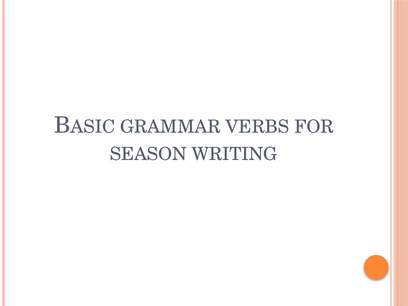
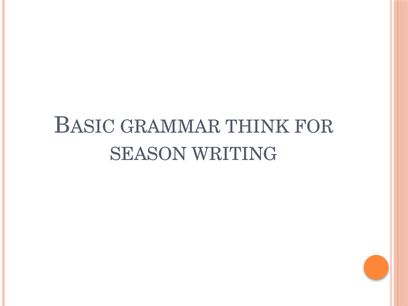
VERBS: VERBS -> THINK
